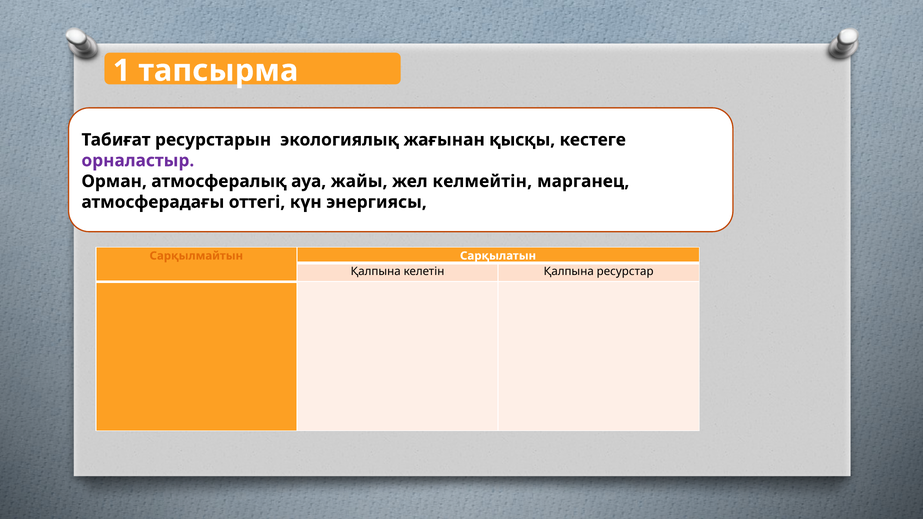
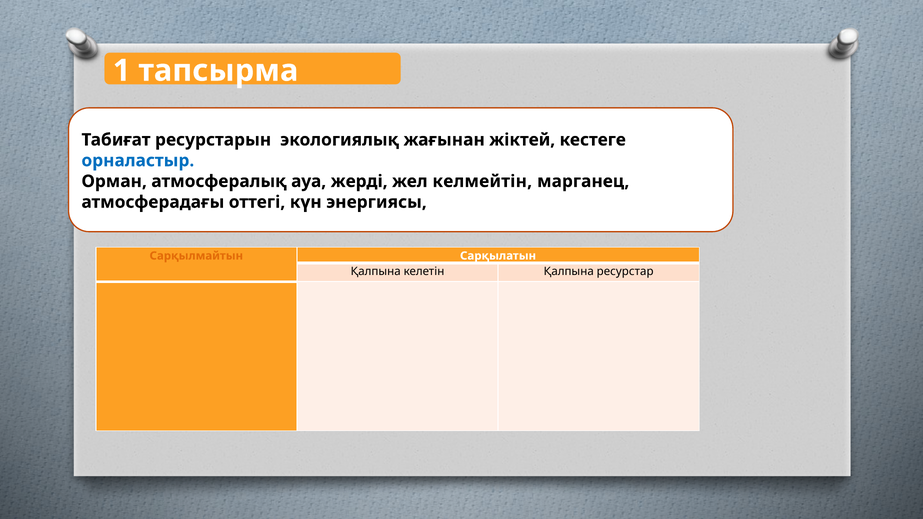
қысқы: қысқы -> жіктей
орналастыр colour: purple -> blue
жайы: жайы -> жерді
